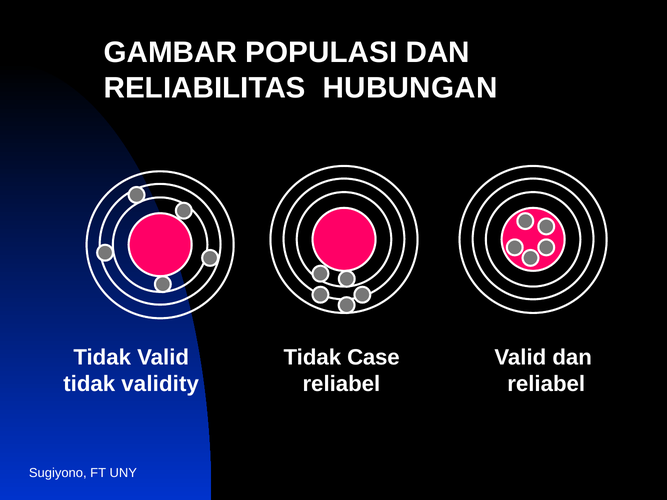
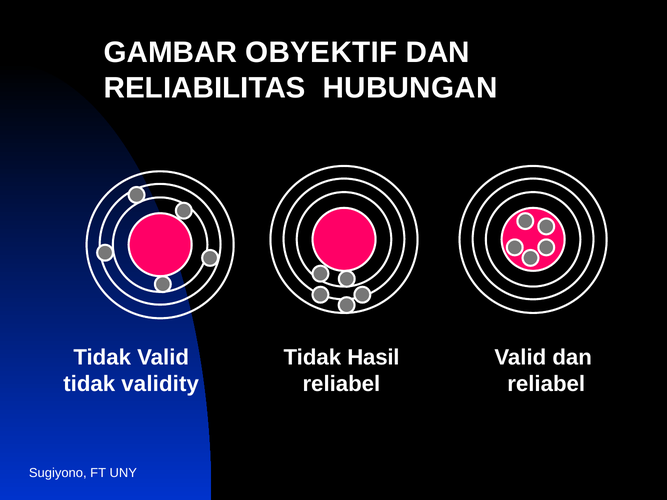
POPULASI: POPULASI -> OBYEKTIF
Case: Case -> Hasil
